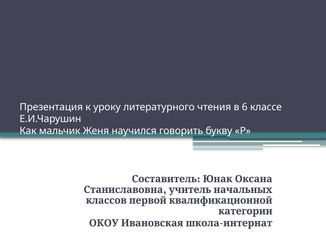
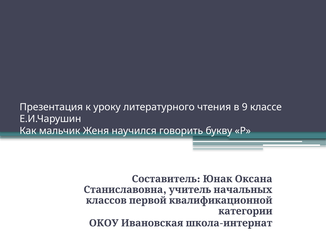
6: 6 -> 9
